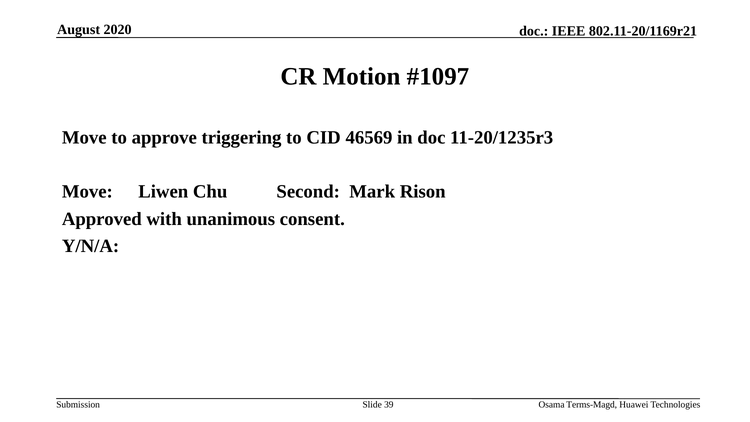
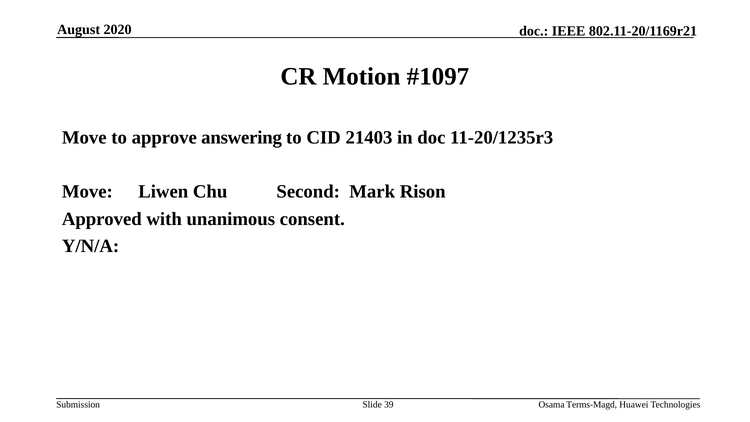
triggering: triggering -> answering
46569: 46569 -> 21403
